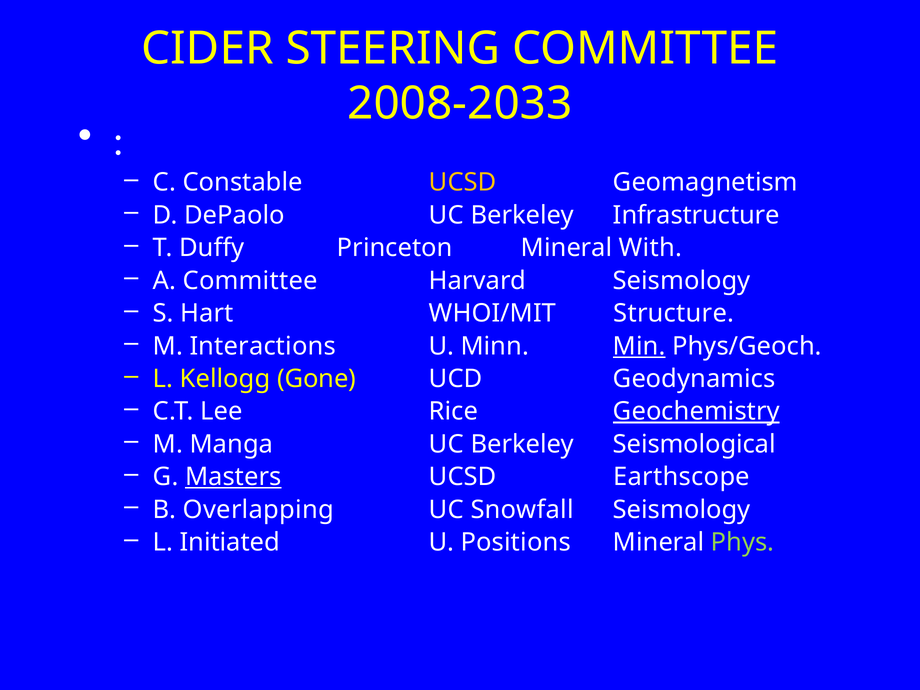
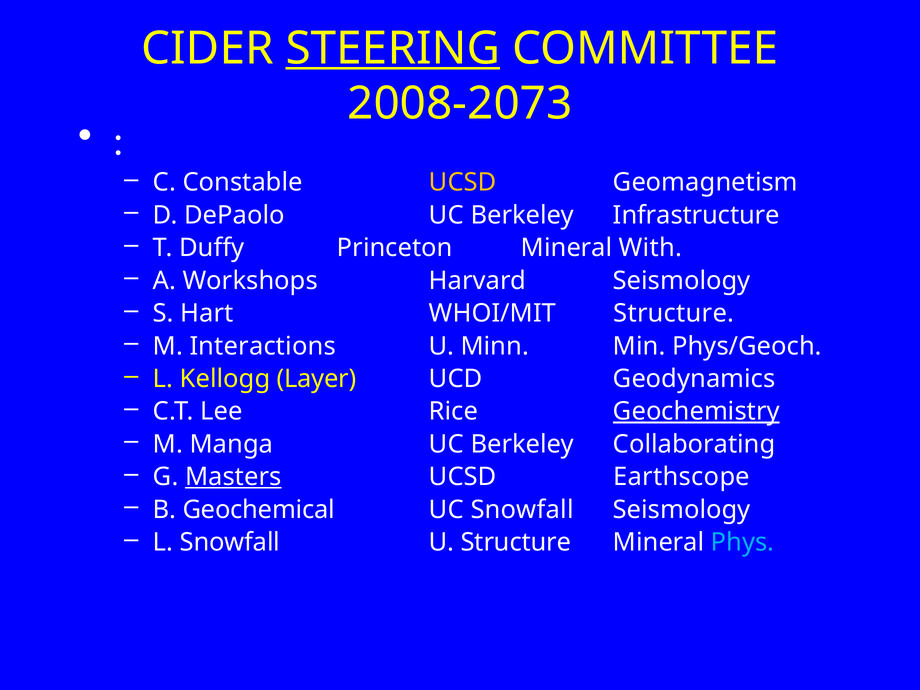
STEERING underline: none -> present
2008-2033: 2008-2033 -> 2008-2073
A Committee: Committee -> Workshops
Min underline: present -> none
Gone: Gone -> Layer
Seismological: Seismological -> Collaborating
Overlapping: Overlapping -> Geochemical
L Initiated: Initiated -> Snowfall
U Positions: Positions -> Structure
Phys colour: light green -> light blue
